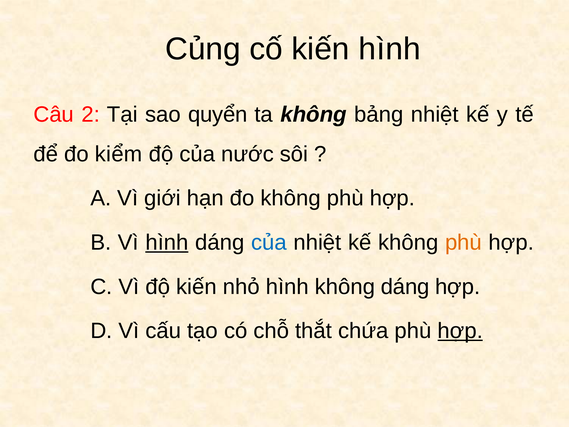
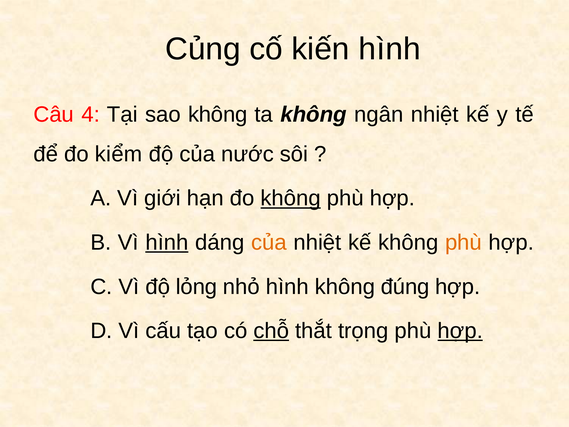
2: 2 -> 4
sao quyển: quyển -> không
bảng: bảng -> ngân
không at (291, 198) underline: none -> present
của at (269, 242) colour: blue -> orange
độ kiến: kiến -> lỏng
không dáng: dáng -> đúng
chỗ underline: none -> present
chứa: chứa -> trọng
